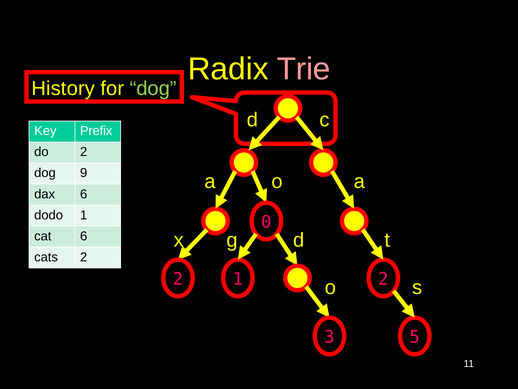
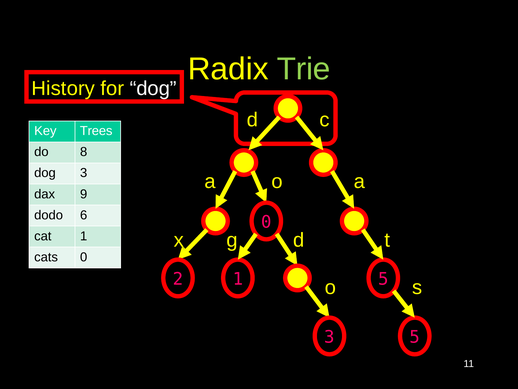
Trie colour: pink -> light green
dog at (153, 88) colour: light green -> white
Prefix: Prefix -> Trees
do 2: 2 -> 8
dog 9: 9 -> 3
dax 6: 6 -> 9
dodo 1: 1 -> 6
cat 6: 6 -> 1
cats 2: 2 -> 0
o 2: 2 -> 5
